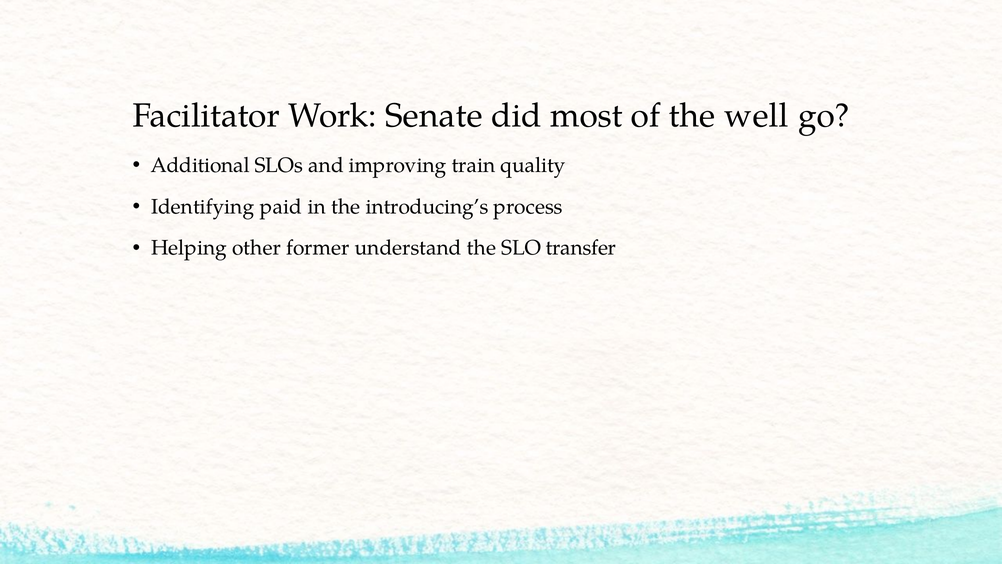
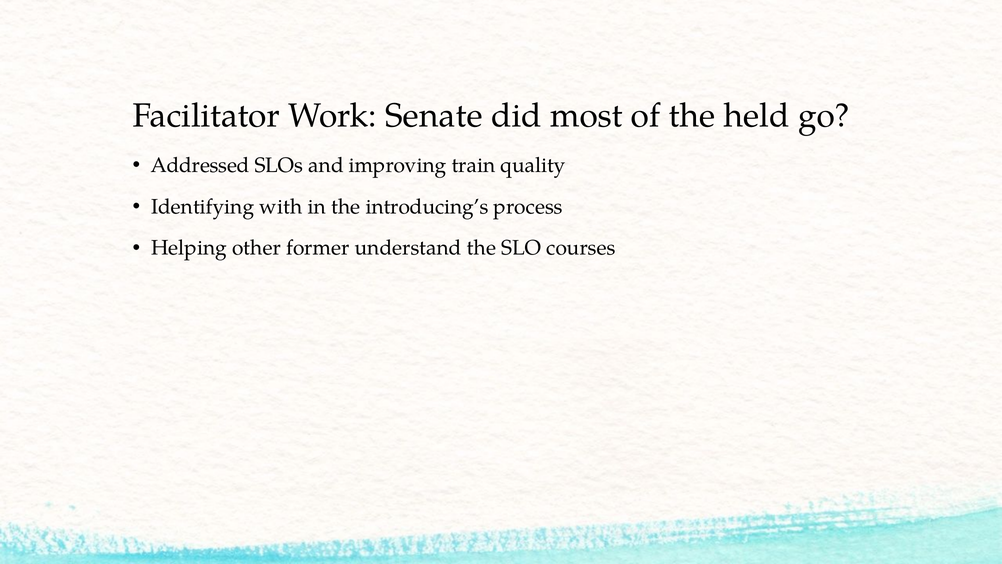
well: well -> held
Additional: Additional -> Addressed
paid: paid -> with
transfer: transfer -> courses
